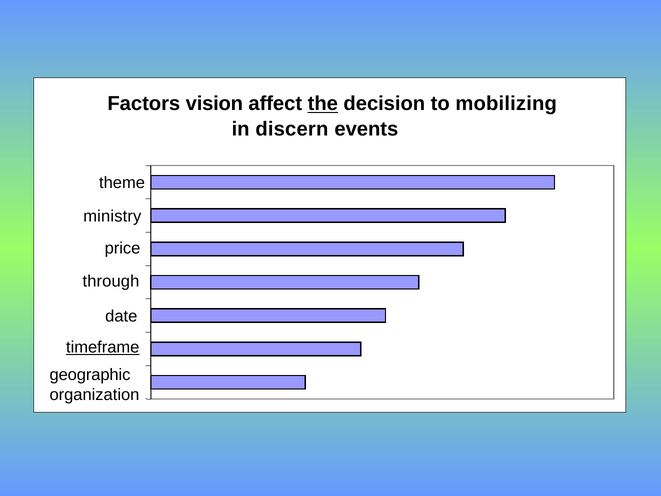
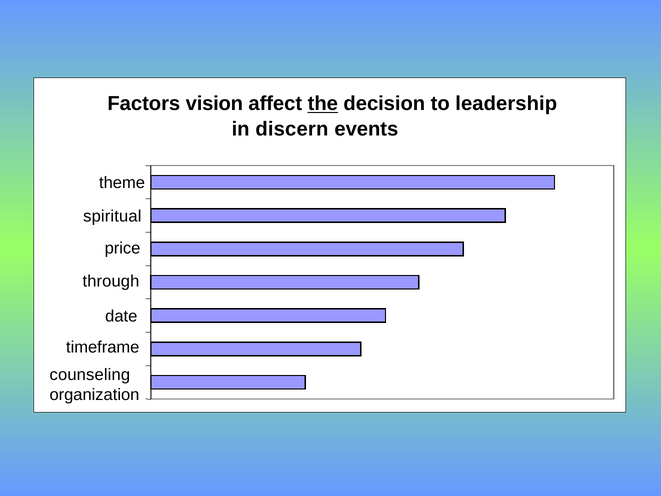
mobilizing: mobilizing -> leadership
ministry: ministry -> spiritual
timeframe underline: present -> none
geographic: geographic -> counseling
